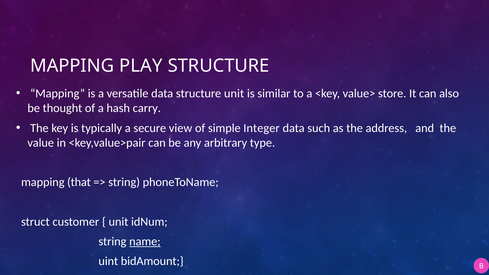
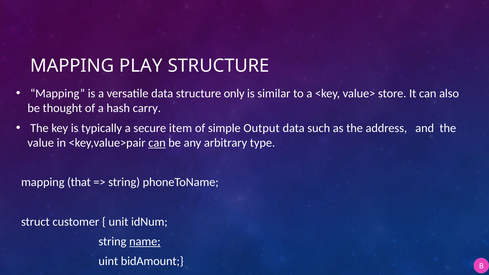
structure unit: unit -> only
view: view -> item
Integer: Integer -> Output
can at (157, 143) underline: none -> present
